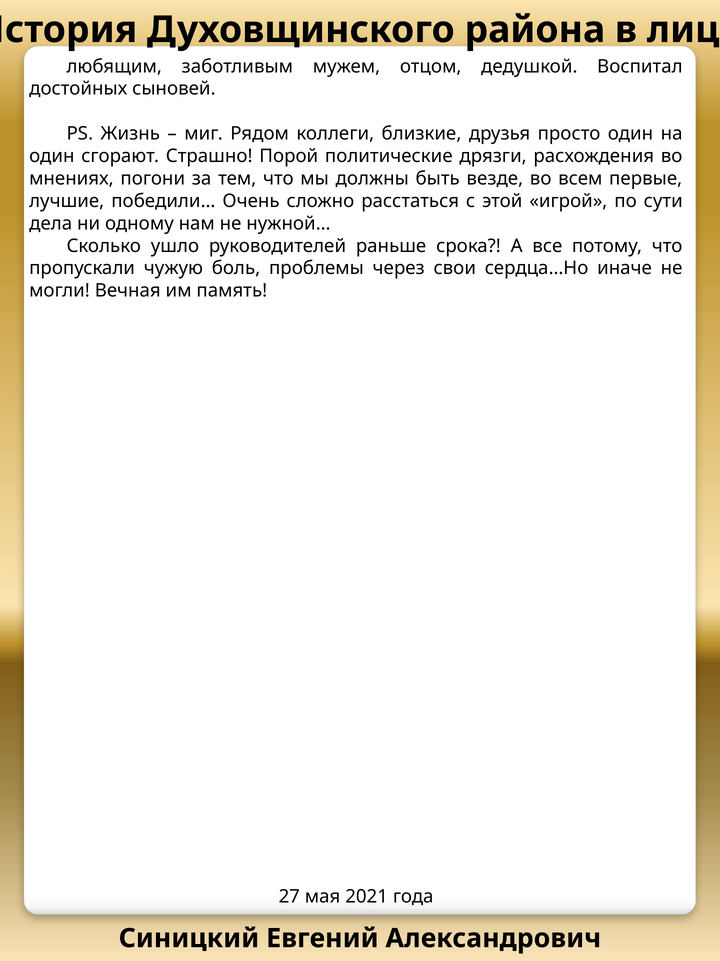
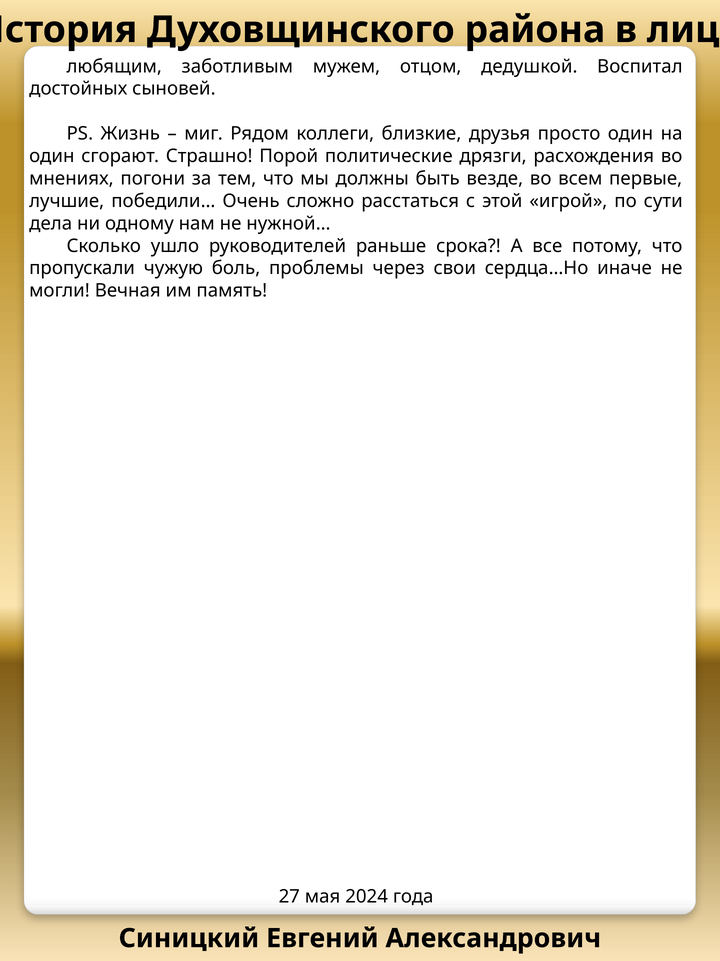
2021: 2021 -> 2024
